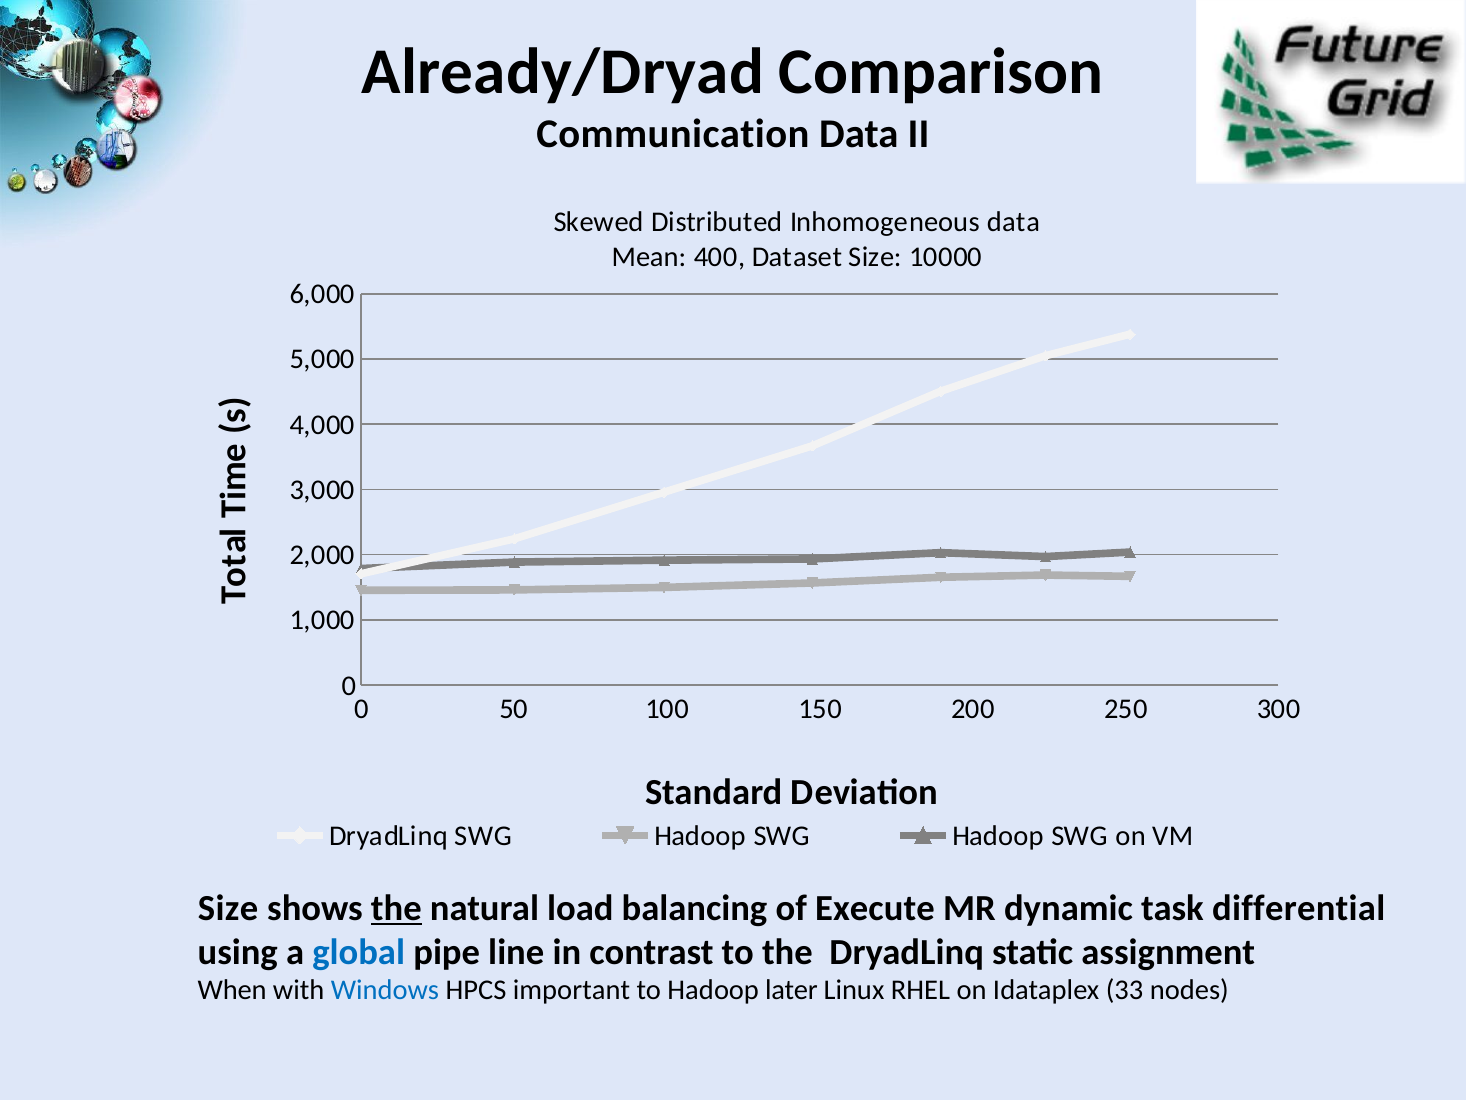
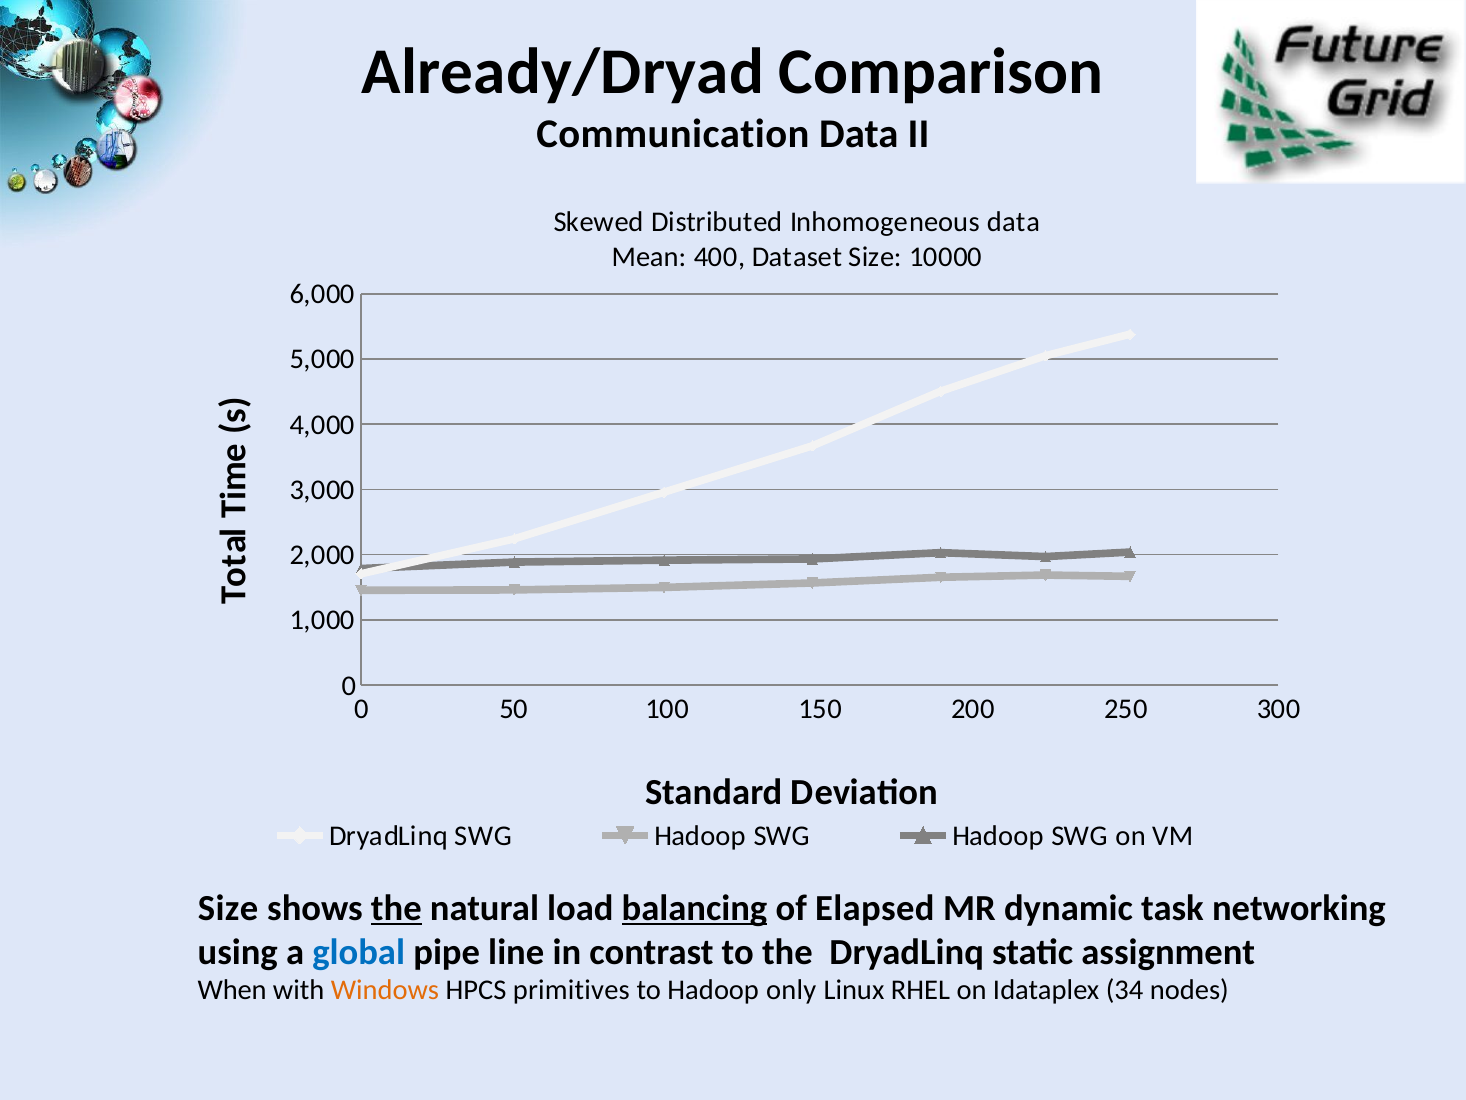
balancing underline: none -> present
Execute: Execute -> Elapsed
differential: differential -> networking
Windows colour: blue -> orange
important: important -> primitives
later: later -> only
33: 33 -> 34
